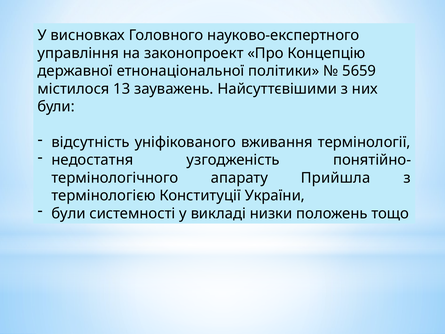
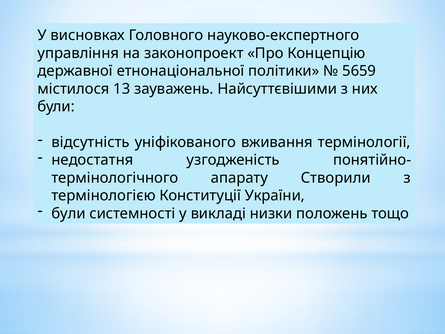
Прийшла: Прийшла -> Створили
